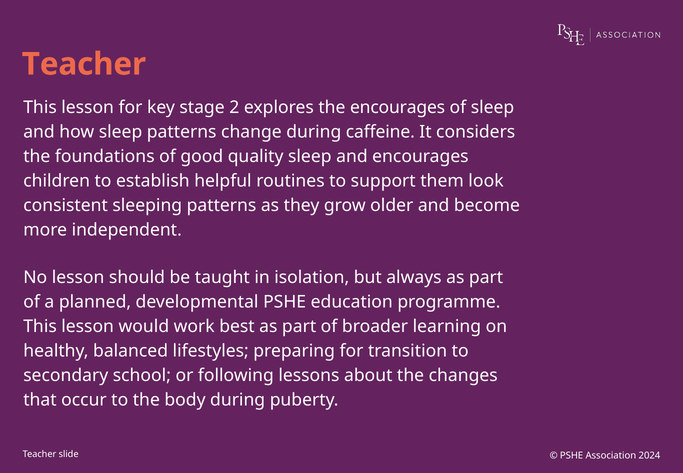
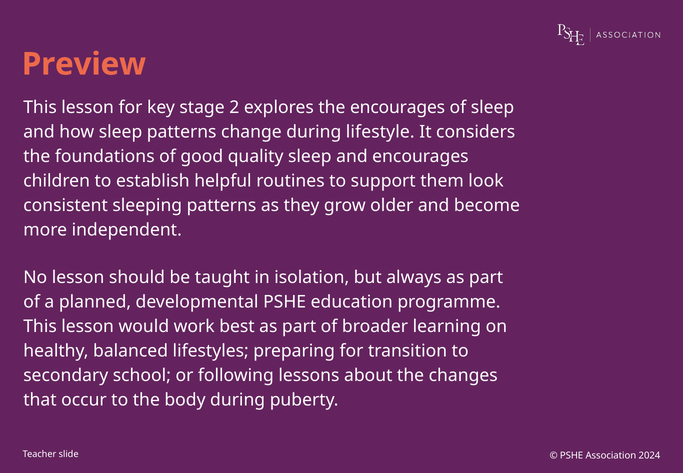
Teacher at (84, 64): Teacher -> Preview
caffeine: caffeine -> lifestyle
